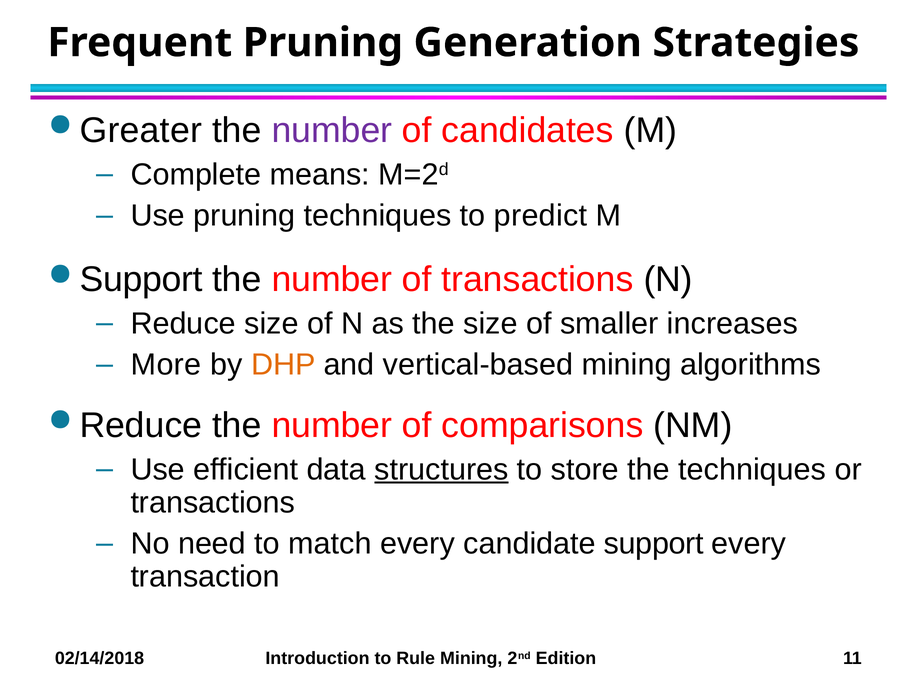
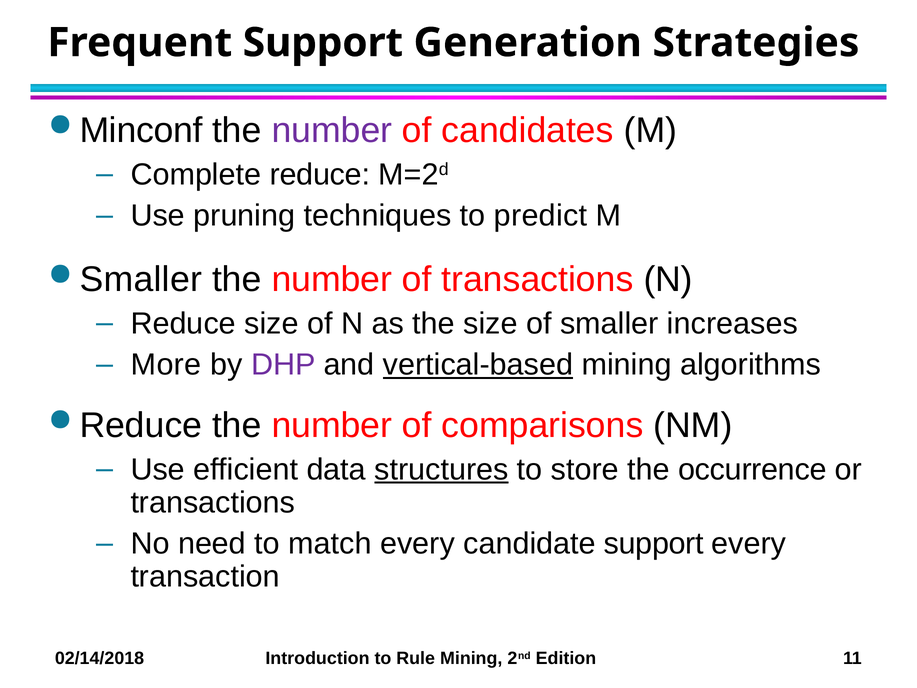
Frequent Pruning: Pruning -> Support
Greater: Greater -> Minconf
Complete means: means -> reduce
Support at (141, 280): Support -> Smaller
DHP colour: orange -> purple
vertical-based underline: none -> present
the techniques: techniques -> occurrence
